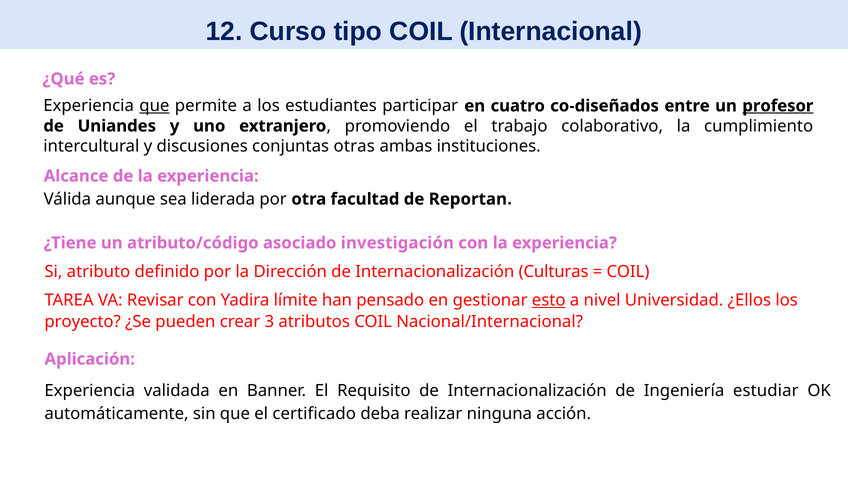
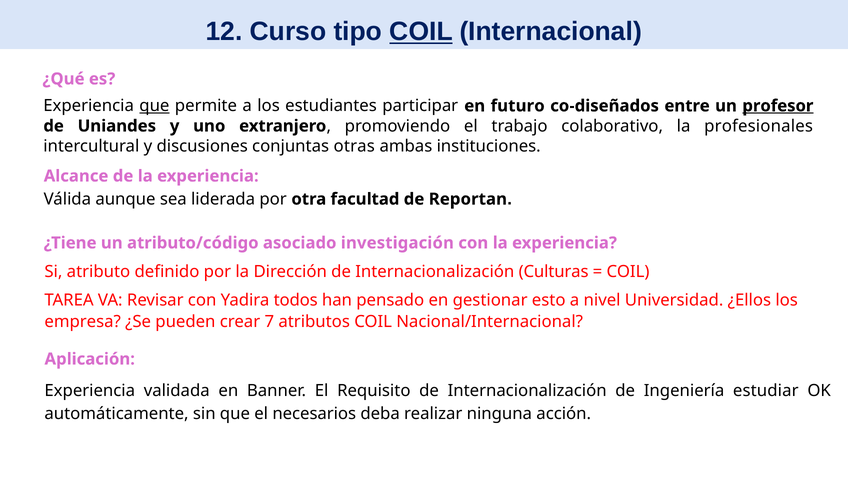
COIL at (421, 32) underline: none -> present
cuatro: cuatro -> futuro
cumplimiento: cumplimiento -> profesionales
límite: límite -> todos
esto underline: present -> none
proyecto: proyecto -> empresa
3: 3 -> 7
certificado: certificado -> necesarios
